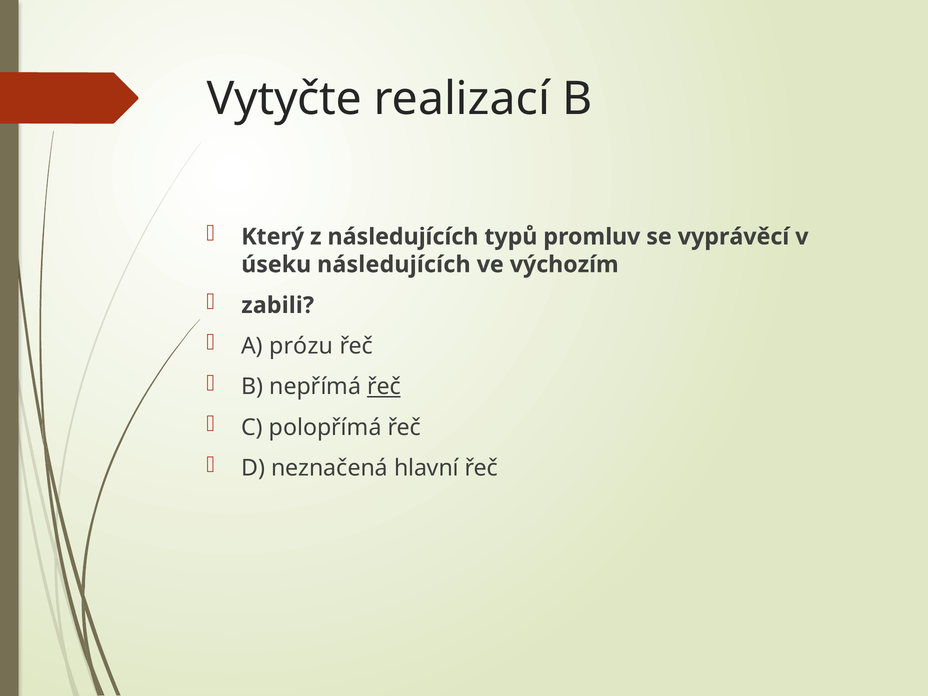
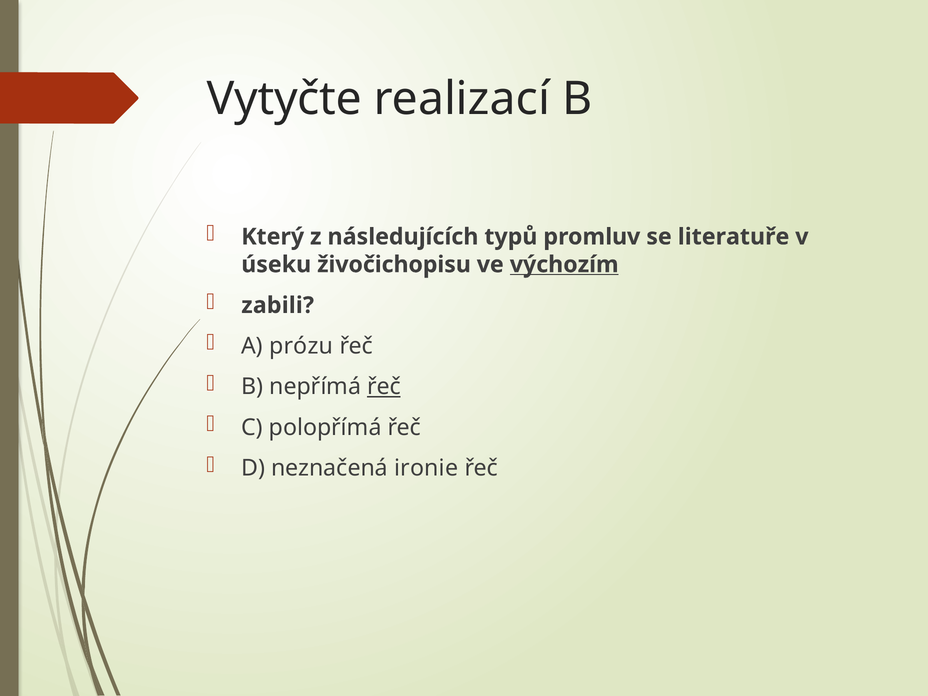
vyprávěcí: vyprávěcí -> literatuře
úseku následujících: následujících -> živočichopisu
výchozím underline: none -> present
hlavní: hlavní -> ironie
